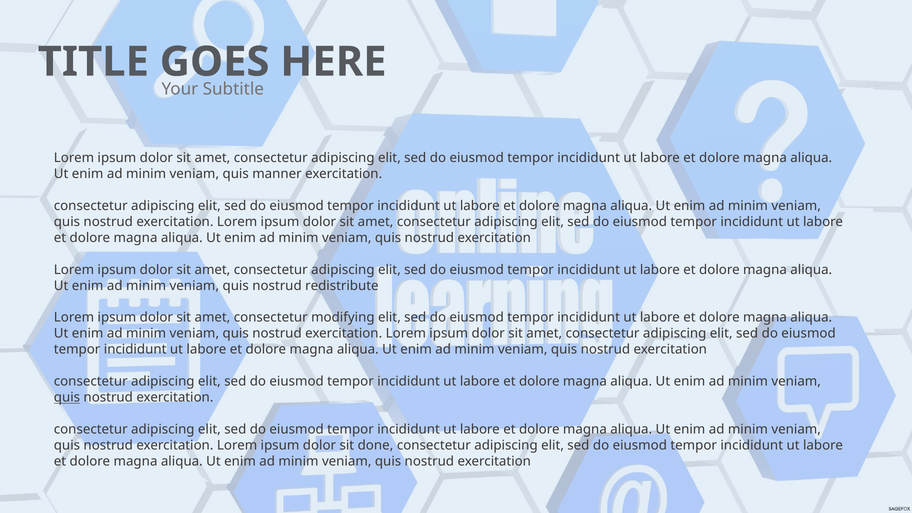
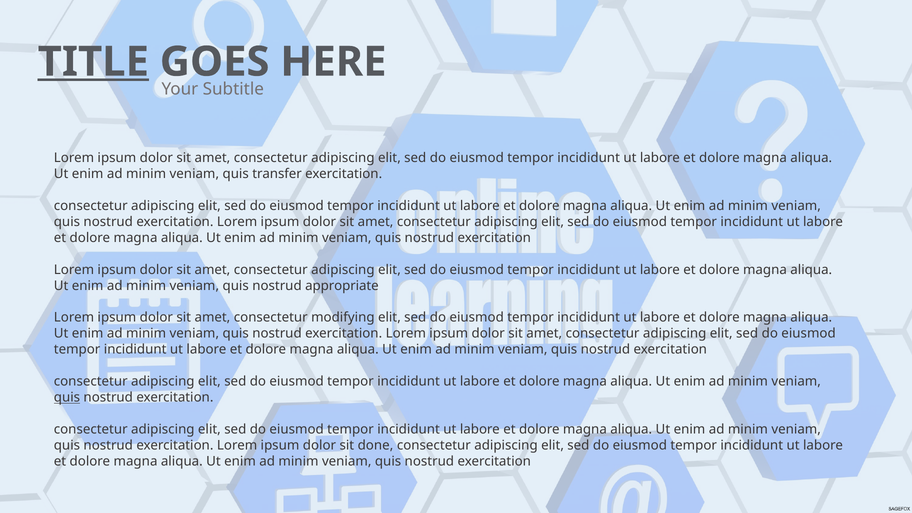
TITLE underline: none -> present
manner: manner -> transfer
redistribute: redistribute -> appropriate
